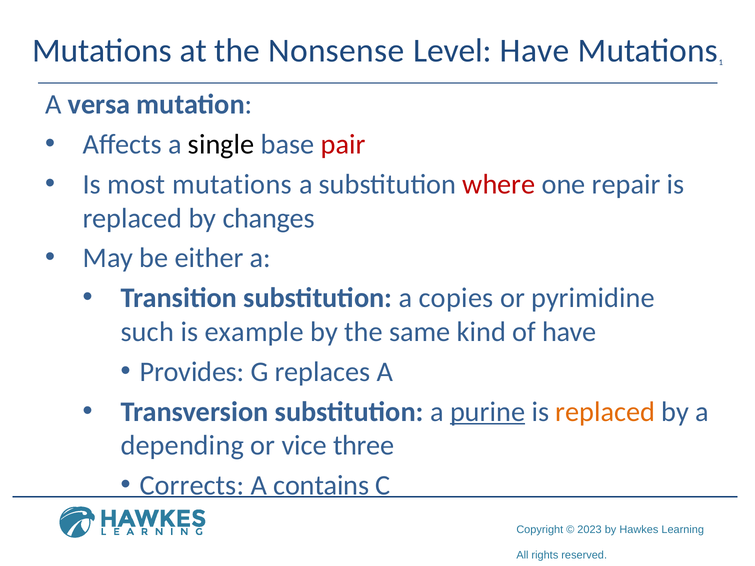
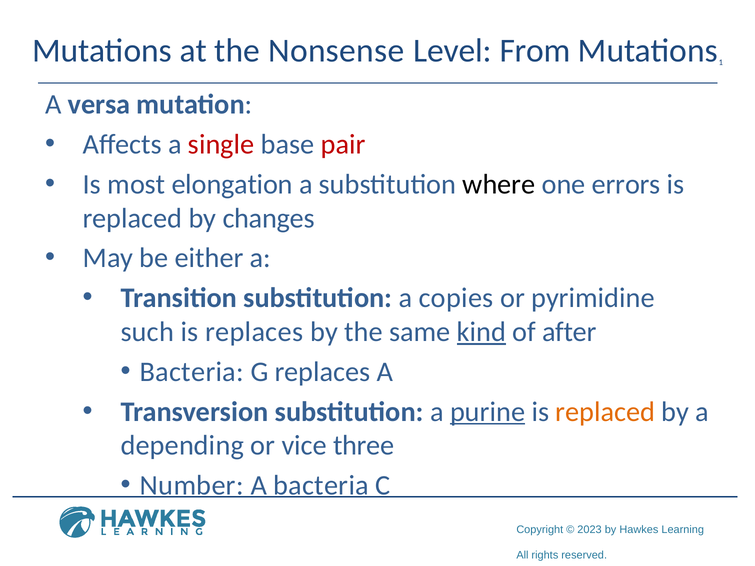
Level Have: Have -> From
single colour: black -> red
most mutations: mutations -> elongation
where colour: red -> black
repair: repair -> errors
is example: example -> replaces
kind underline: none -> present
of have: have -> after
Provides at (192, 372): Provides -> Bacteria
Corrects: Corrects -> Number
A contains: contains -> bacteria
